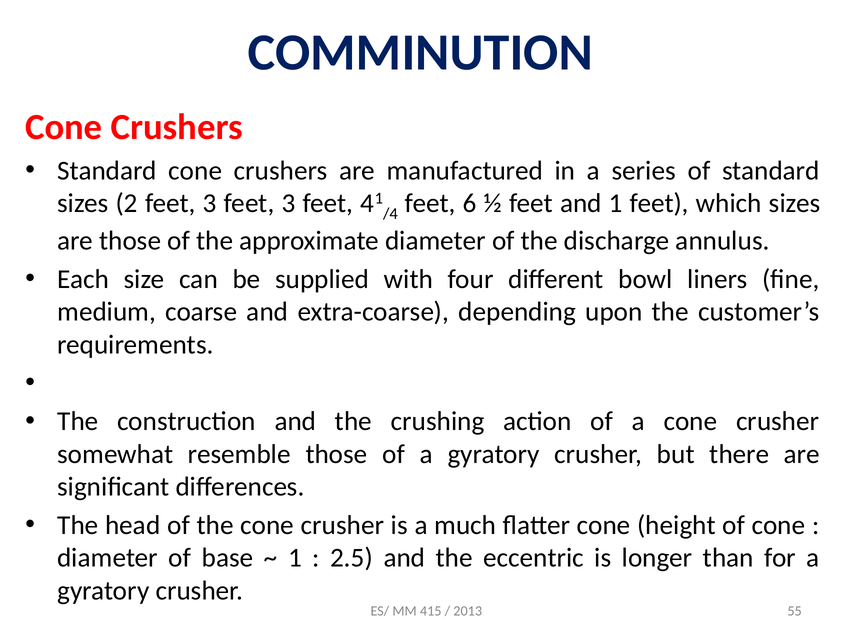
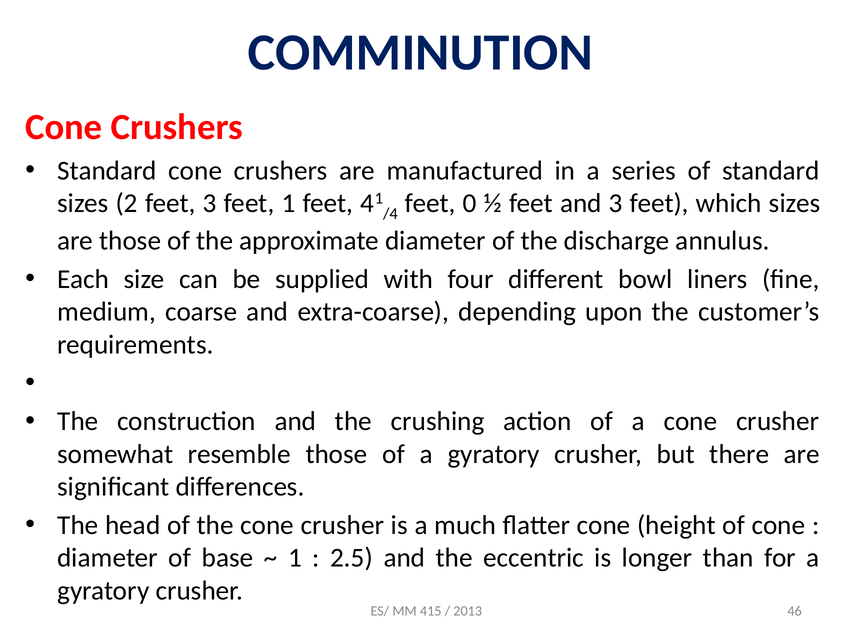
3 feet 3: 3 -> 1
6: 6 -> 0
and 1: 1 -> 3
55: 55 -> 46
